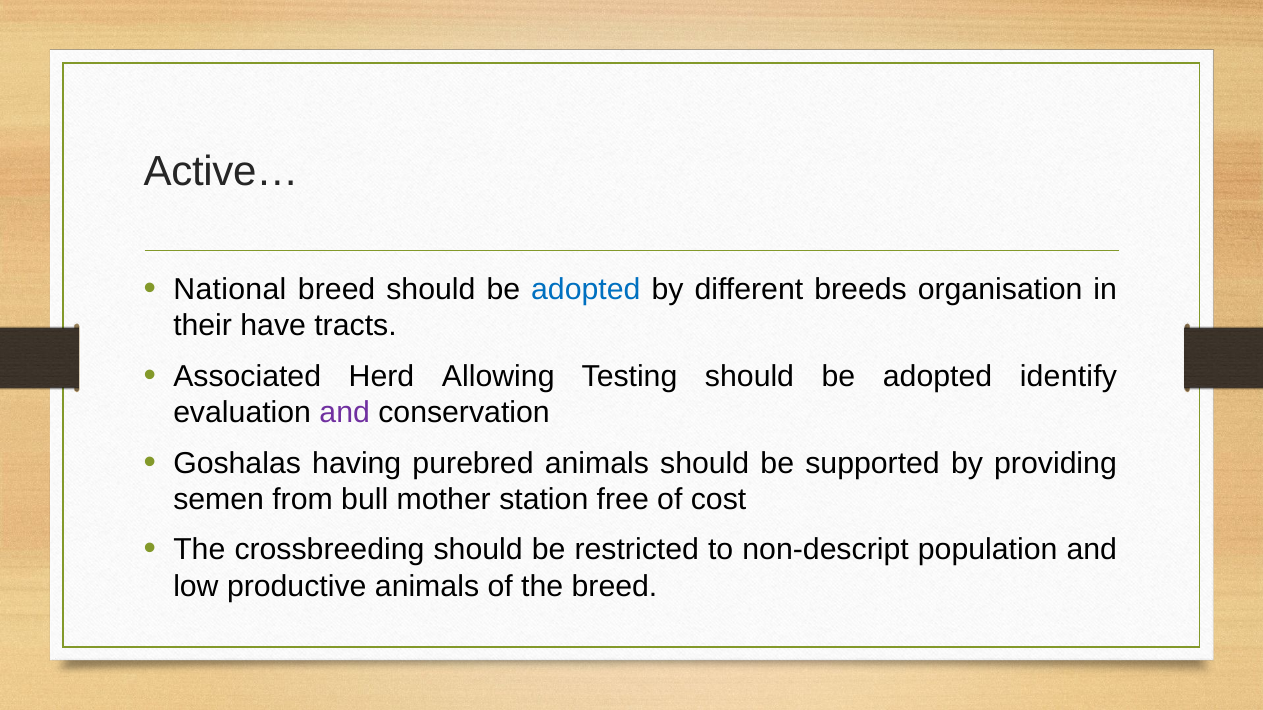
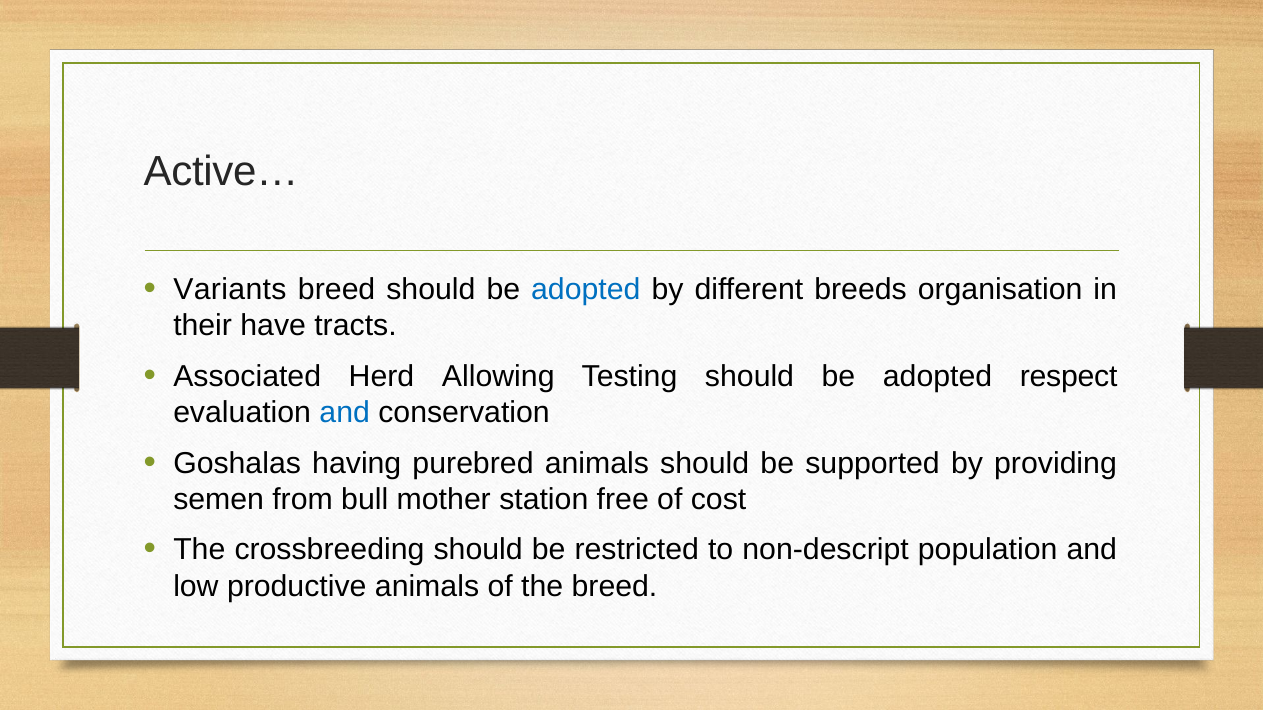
National: National -> Variants
identify: identify -> respect
and at (345, 413) colour: purple -> blue
